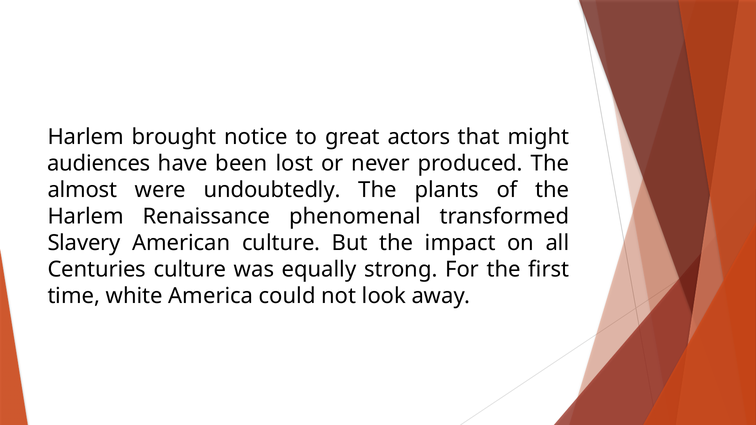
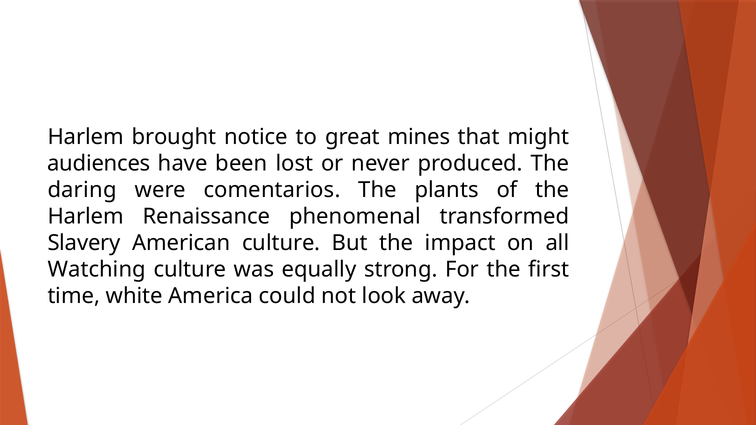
actors: actors -> mines
almost: almost -> daring
undoubtedly: undoubtedly -> comentarios
Centuries: Centuries -> Watching
